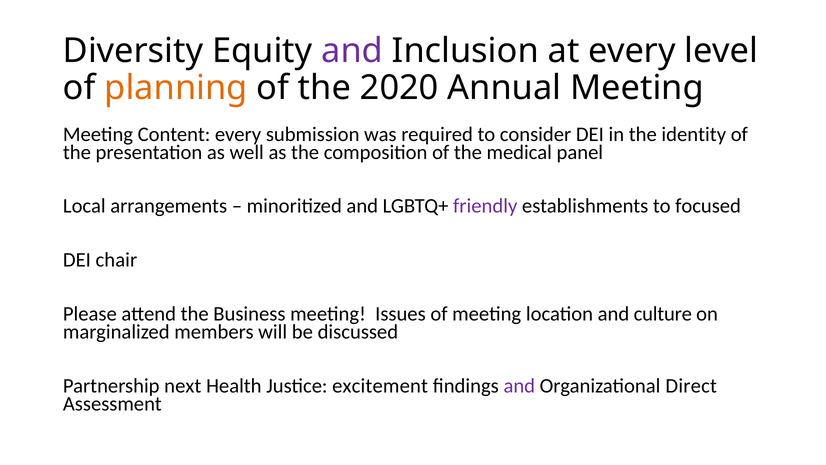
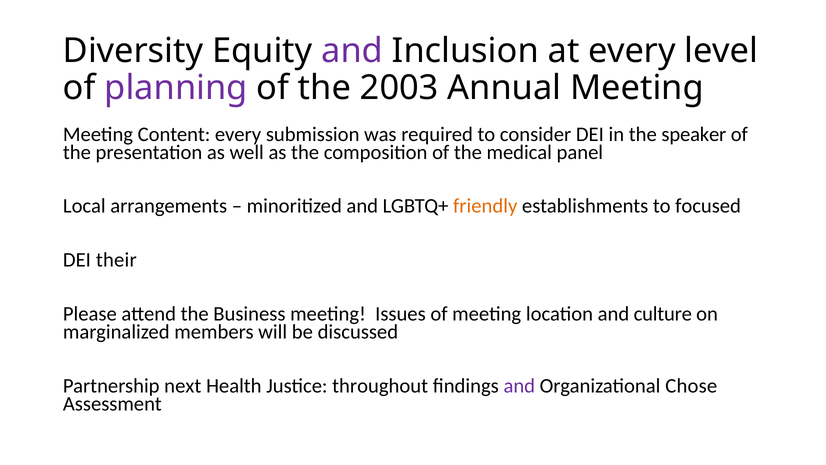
planning colour: orange -> purple
2020: 2020 -> 2003
identity: identity -> speaker
friendly colour: purple -> orange
chair: chair -> their
excitement: excitement -> throughout
Direct: Direct -> Chose
